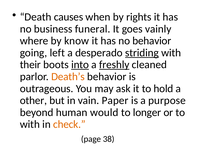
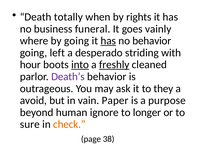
causes: causes -> totally
by know: know -> going
has at (108, 41) underline: none -> present
striding underline: present -> none
their: their -> hour
Death’s colour: orange -> purple
hold: hold -> they
other: other -> avoid
would: would -> ignore
with at (30, 124): with -> sure
